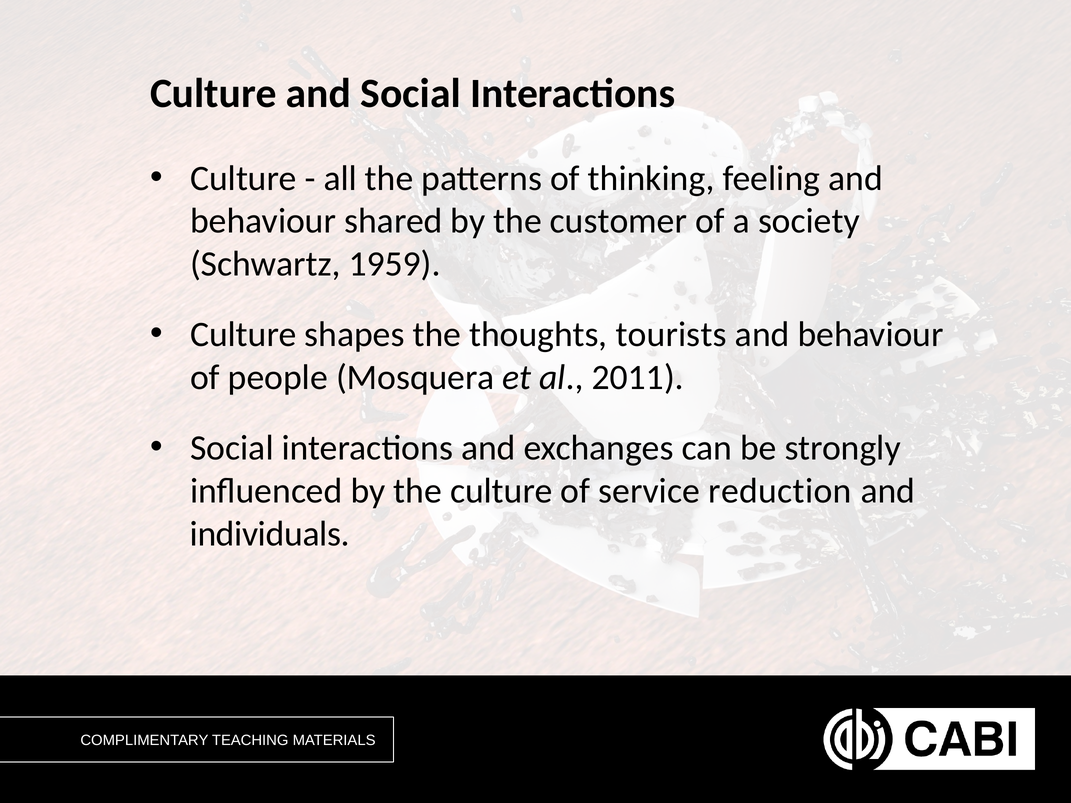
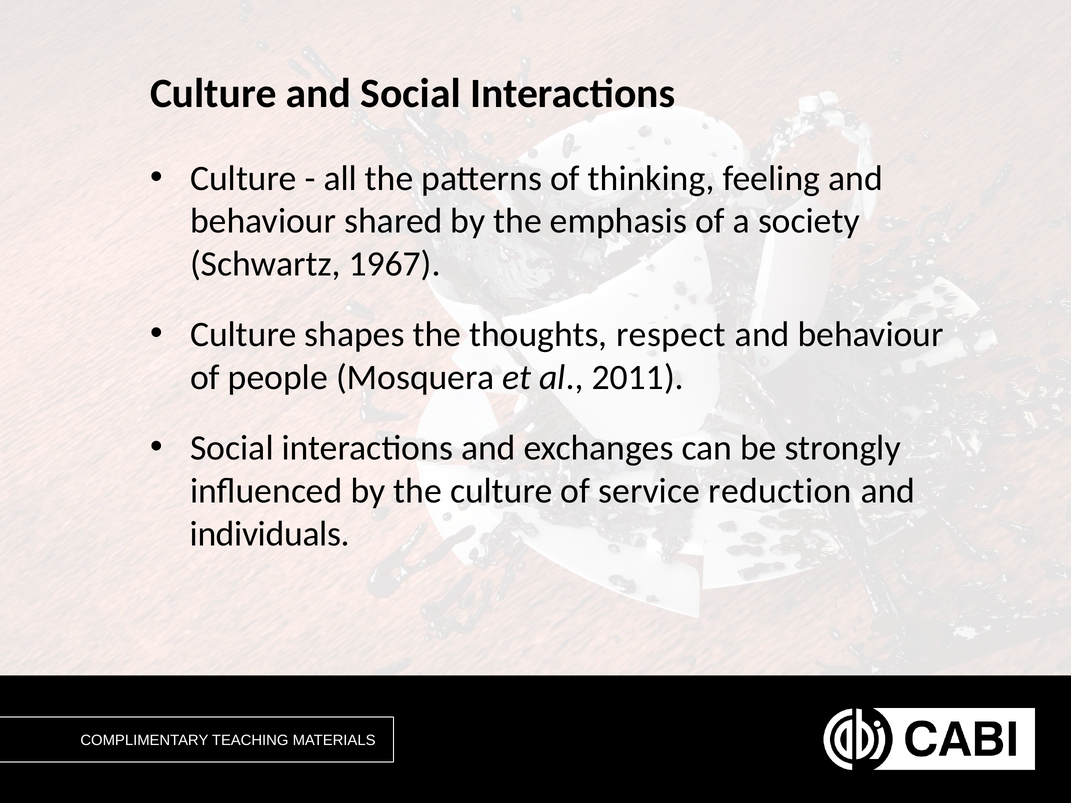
customer: customer -> emphasis
1959: 1959 -> 1967
tourists: tourists -> respect
